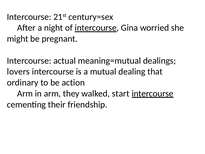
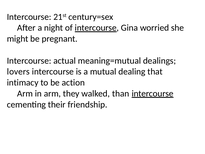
ordinary: ordinary -> intimacy
start: start -> than
